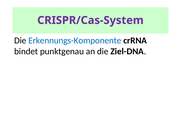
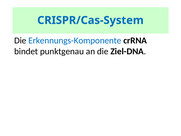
CRISPR/Cas-System colour: purple -> blue
